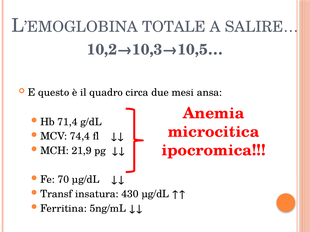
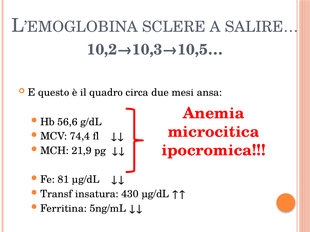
TOTALE: TOTALE -> SCLERE
71,4: 71,4 -> 56,6
70: 70 -> 81
